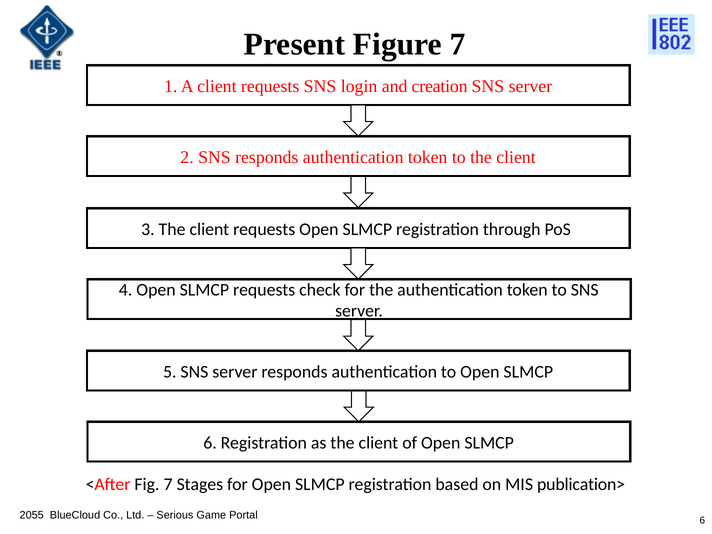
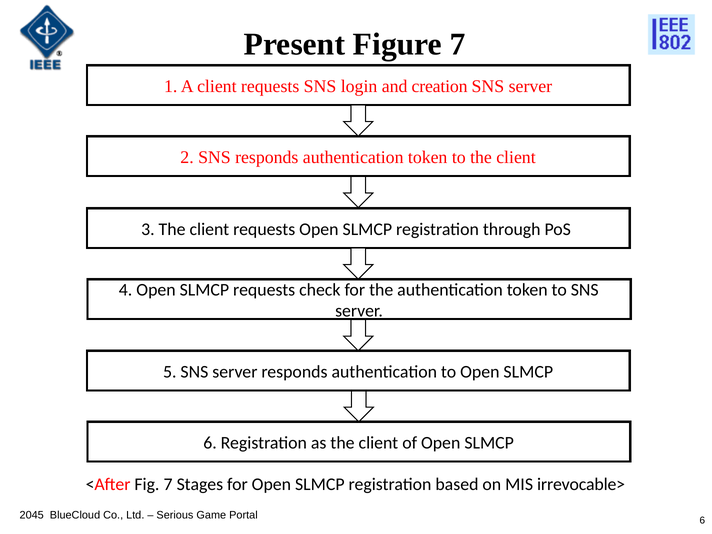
publication>: publication> -> irrevocable>
2055: 2055 -> 2045
